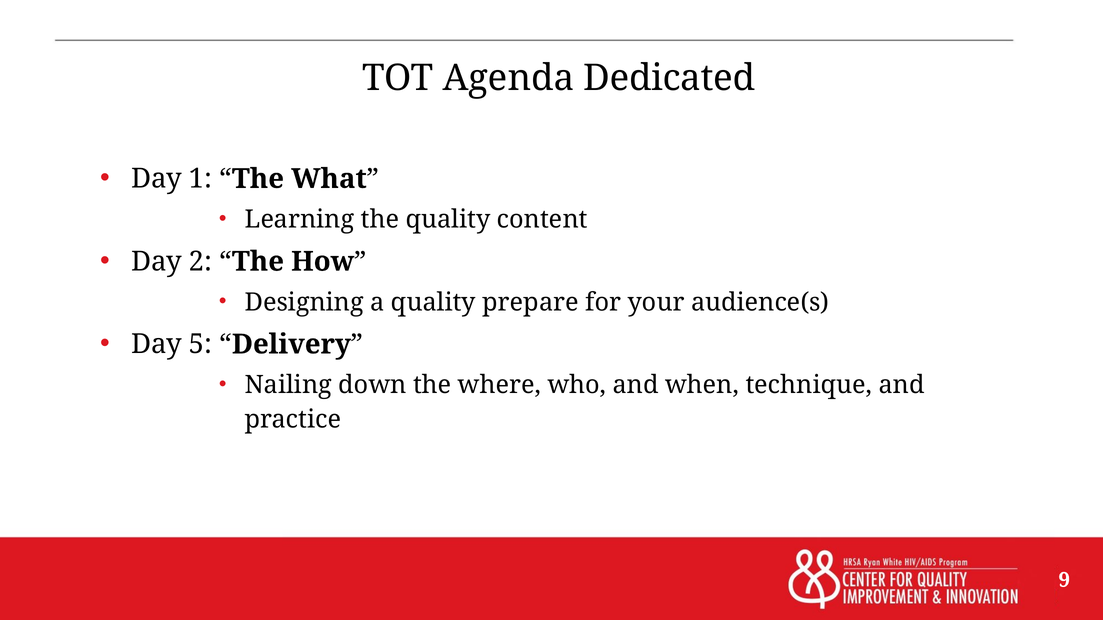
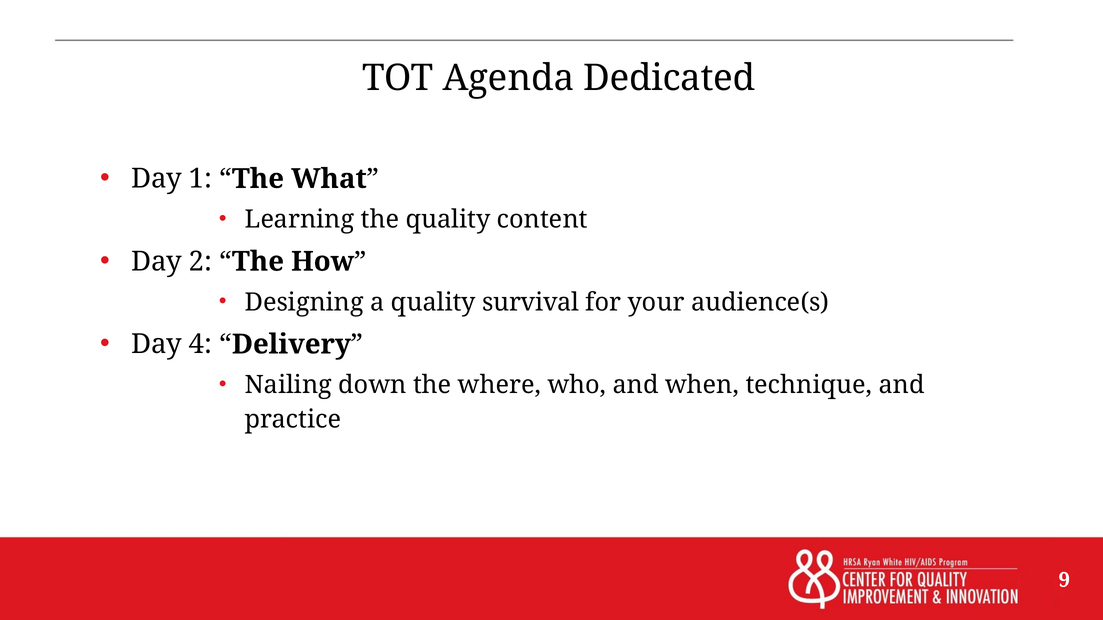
prepare: prepare -> survival
5: 5 -> 4
